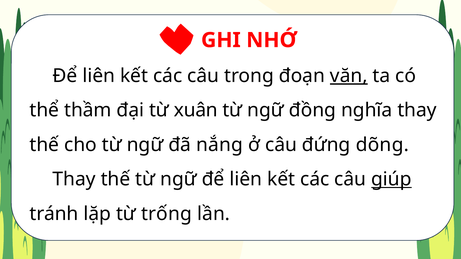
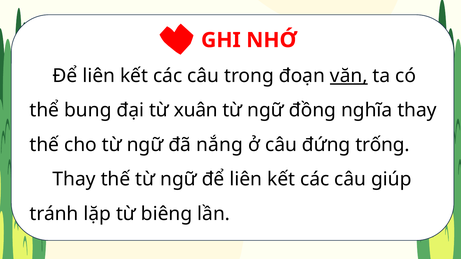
thầm: thầm -> bung
dõng: dõng -> trống
giúp underline: present -> none
trống: trống -> biêng
